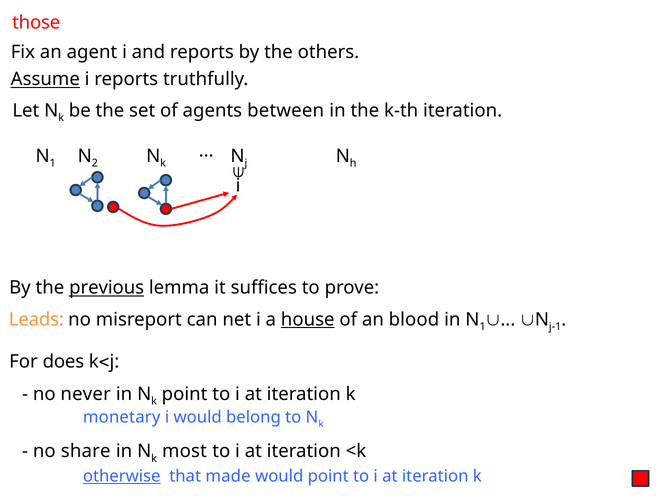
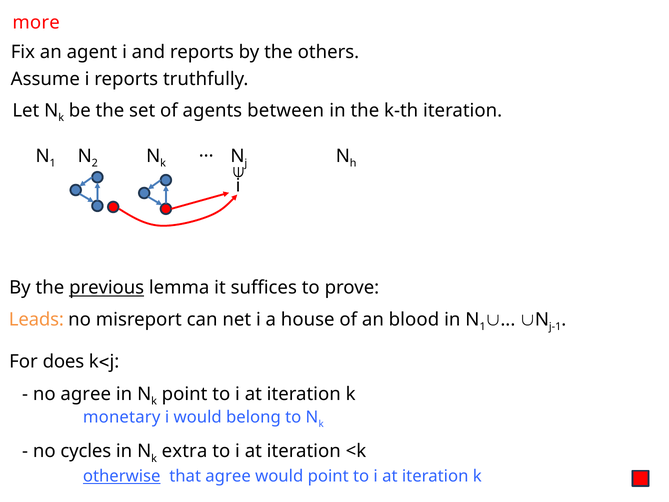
those: those -> more
Assume underline: present -> none
house underline: present -> none
no never: never -> agree
share: share -> cycles
most: most -> extra
that made: made -> agree
